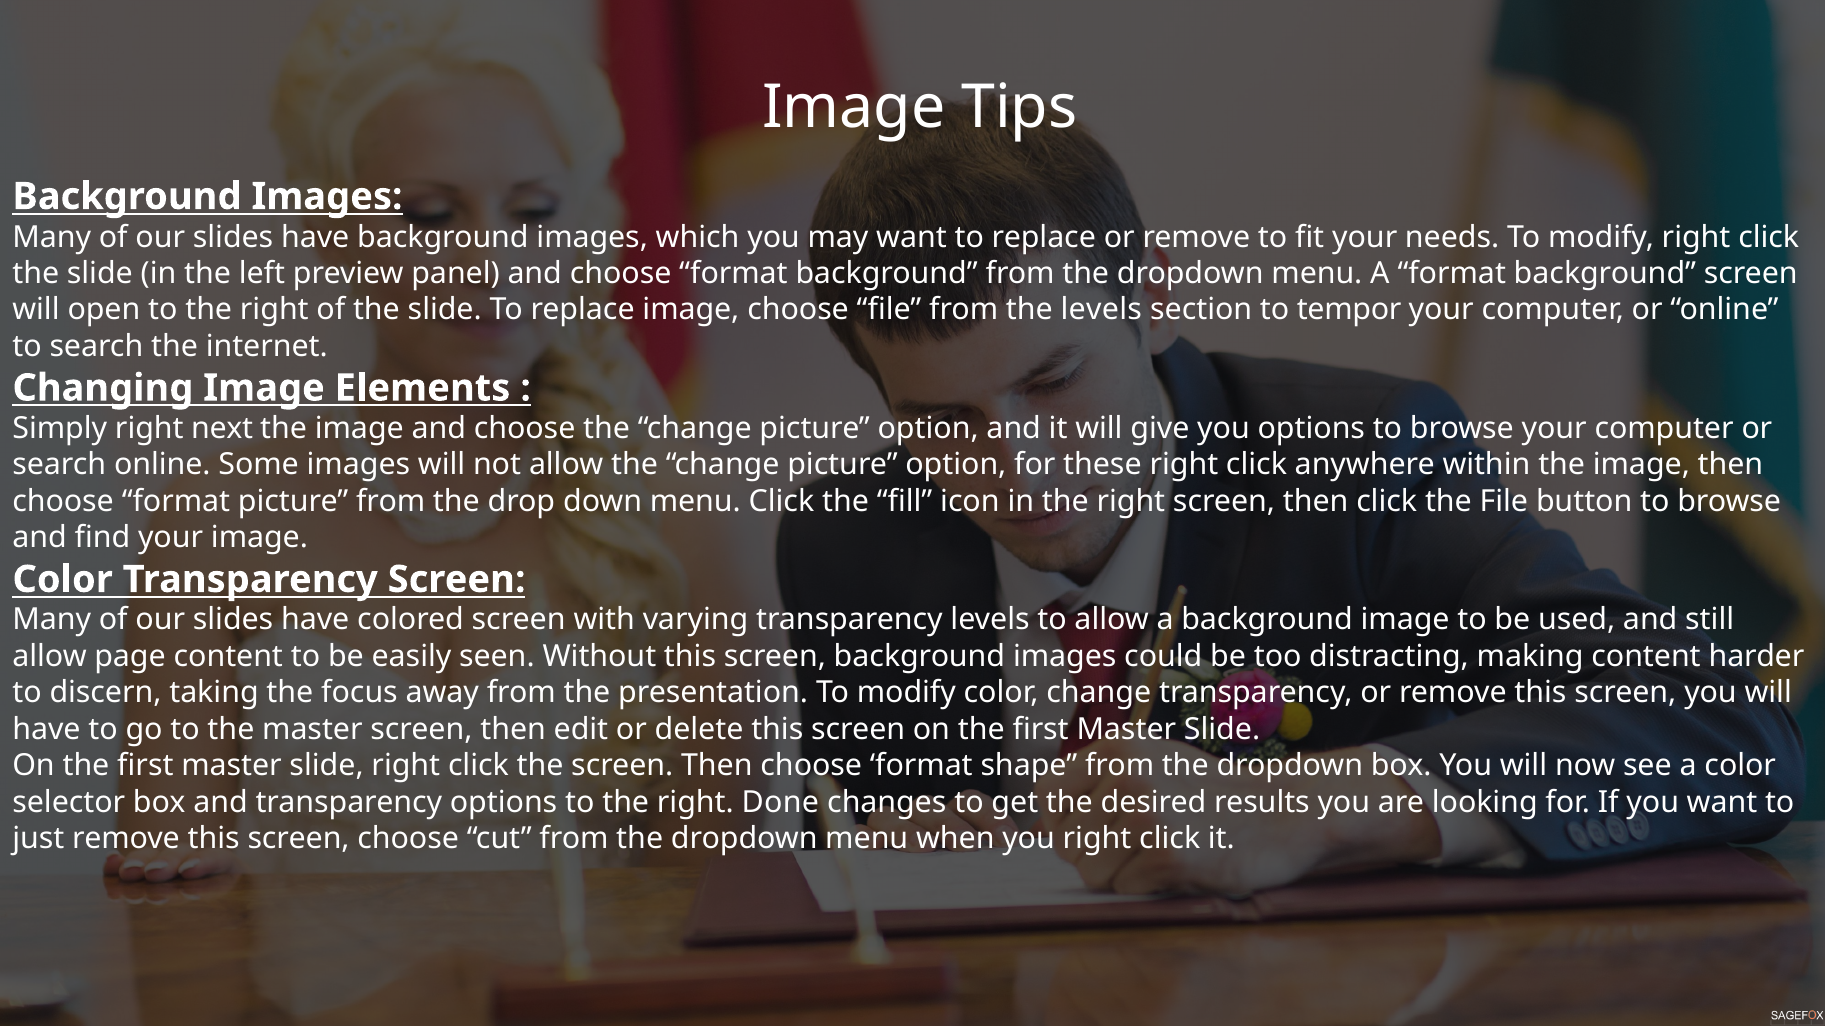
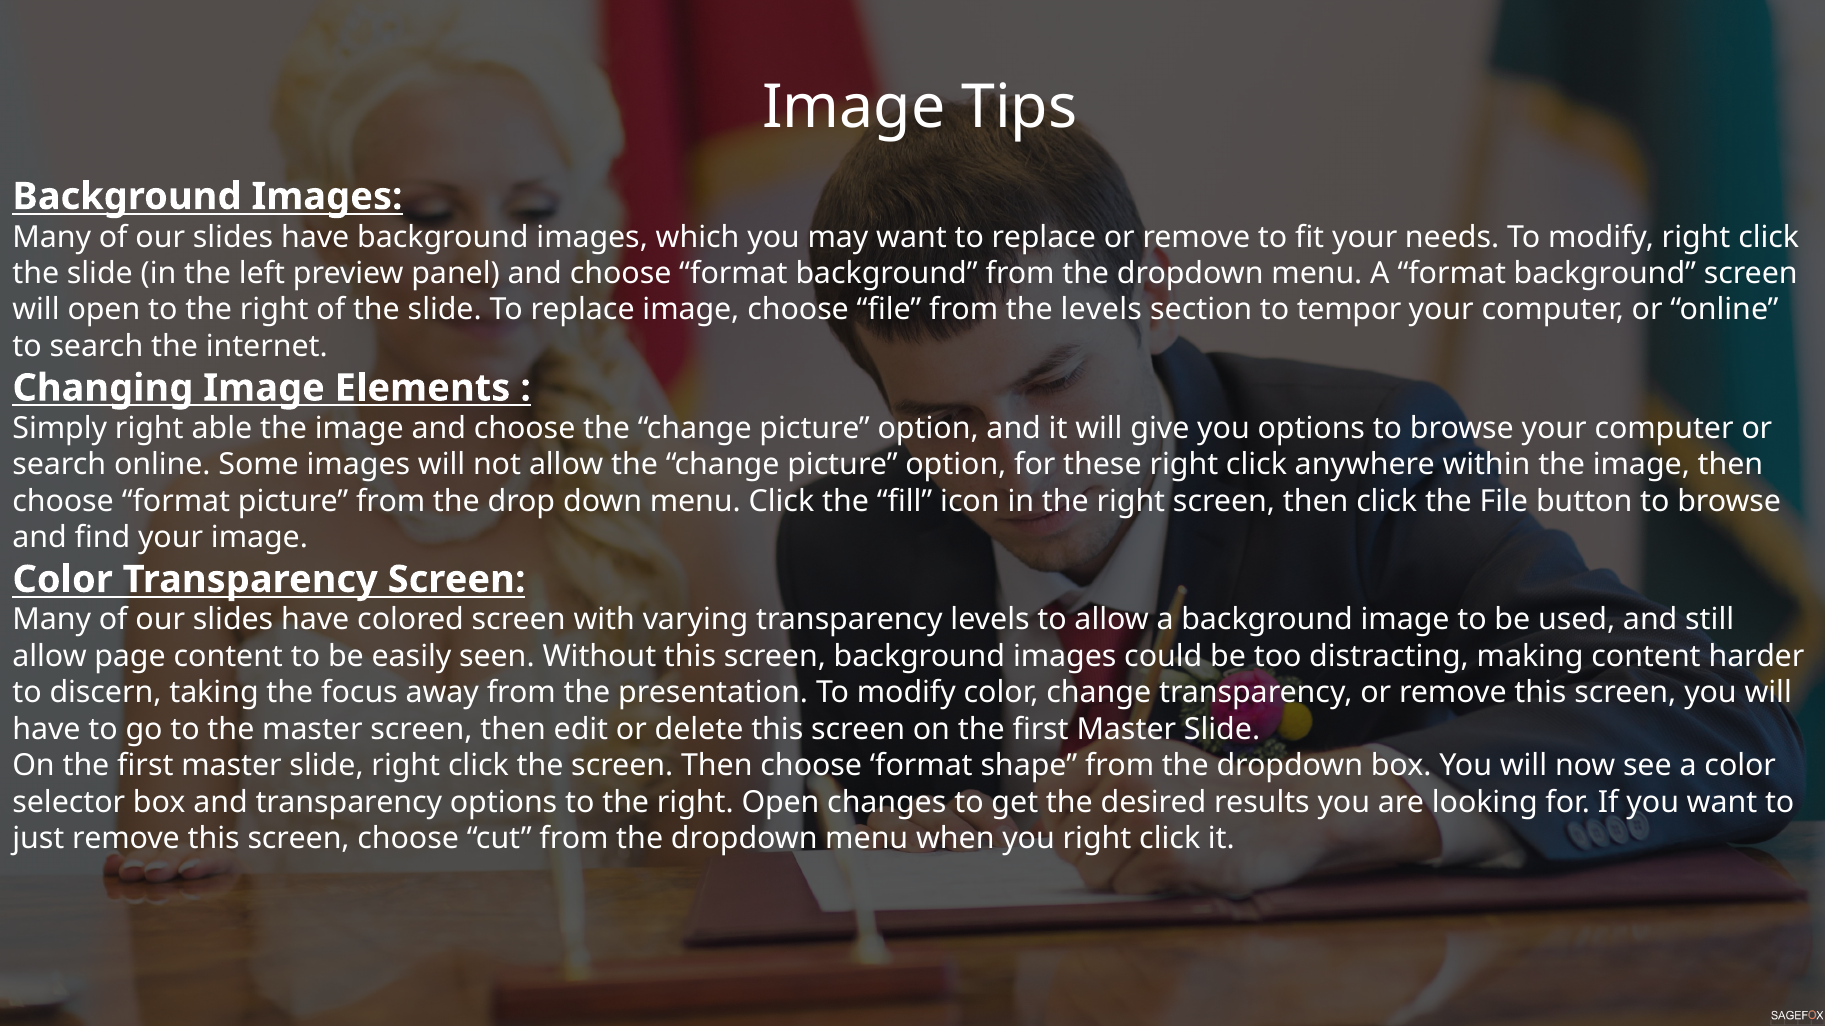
next: next -> able
right Done: Done -> Open
